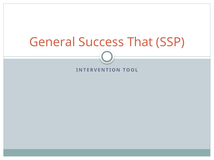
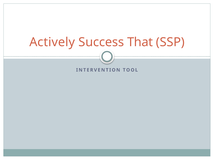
General: General -> Actively
